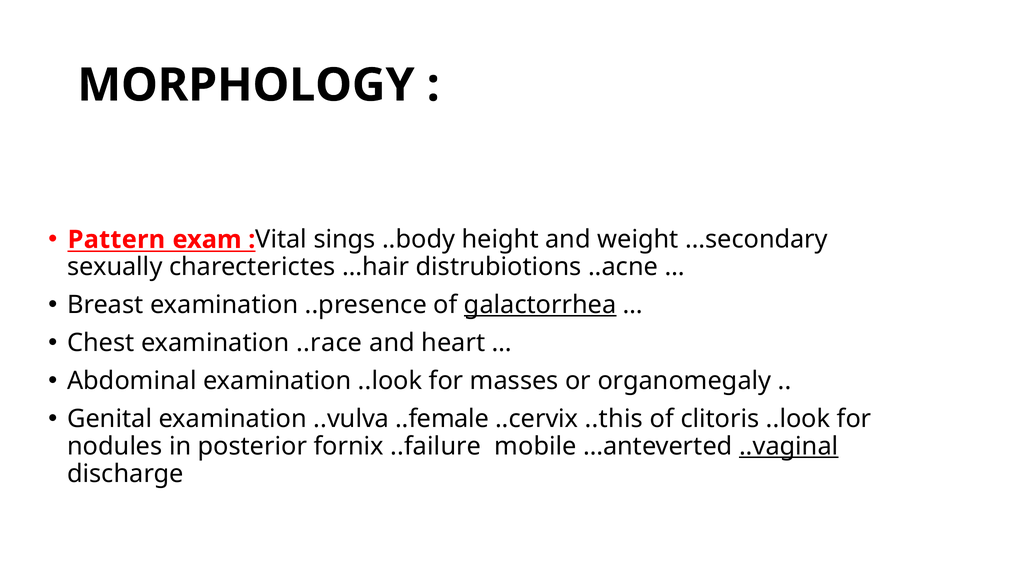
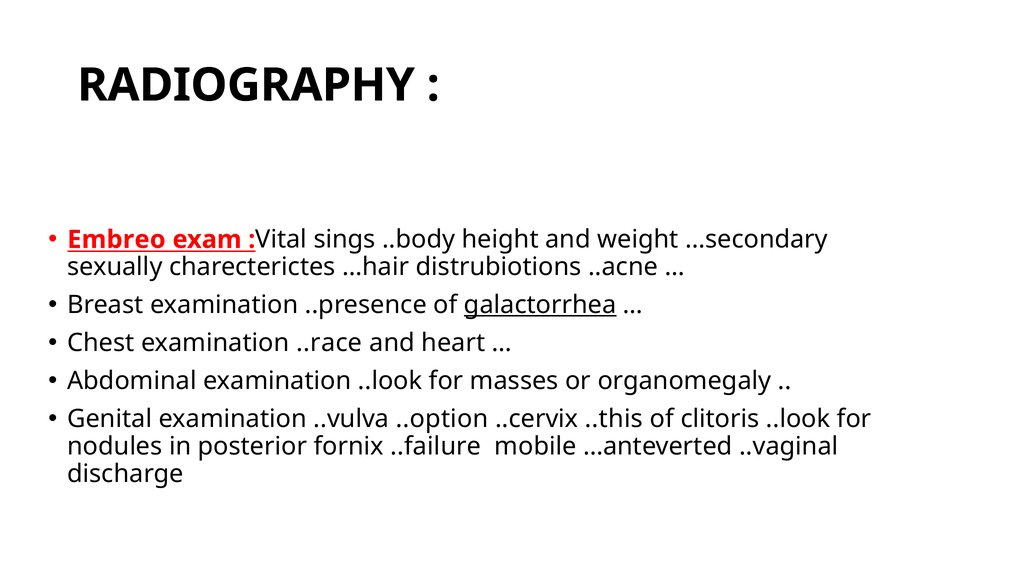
MORPHOLOGY: MORPHOLOGY -> RADIOGRAPHY
Pattern: Pattern -> Embreo
..female: ..female -> ..option
..vaginal underline: present -> none
